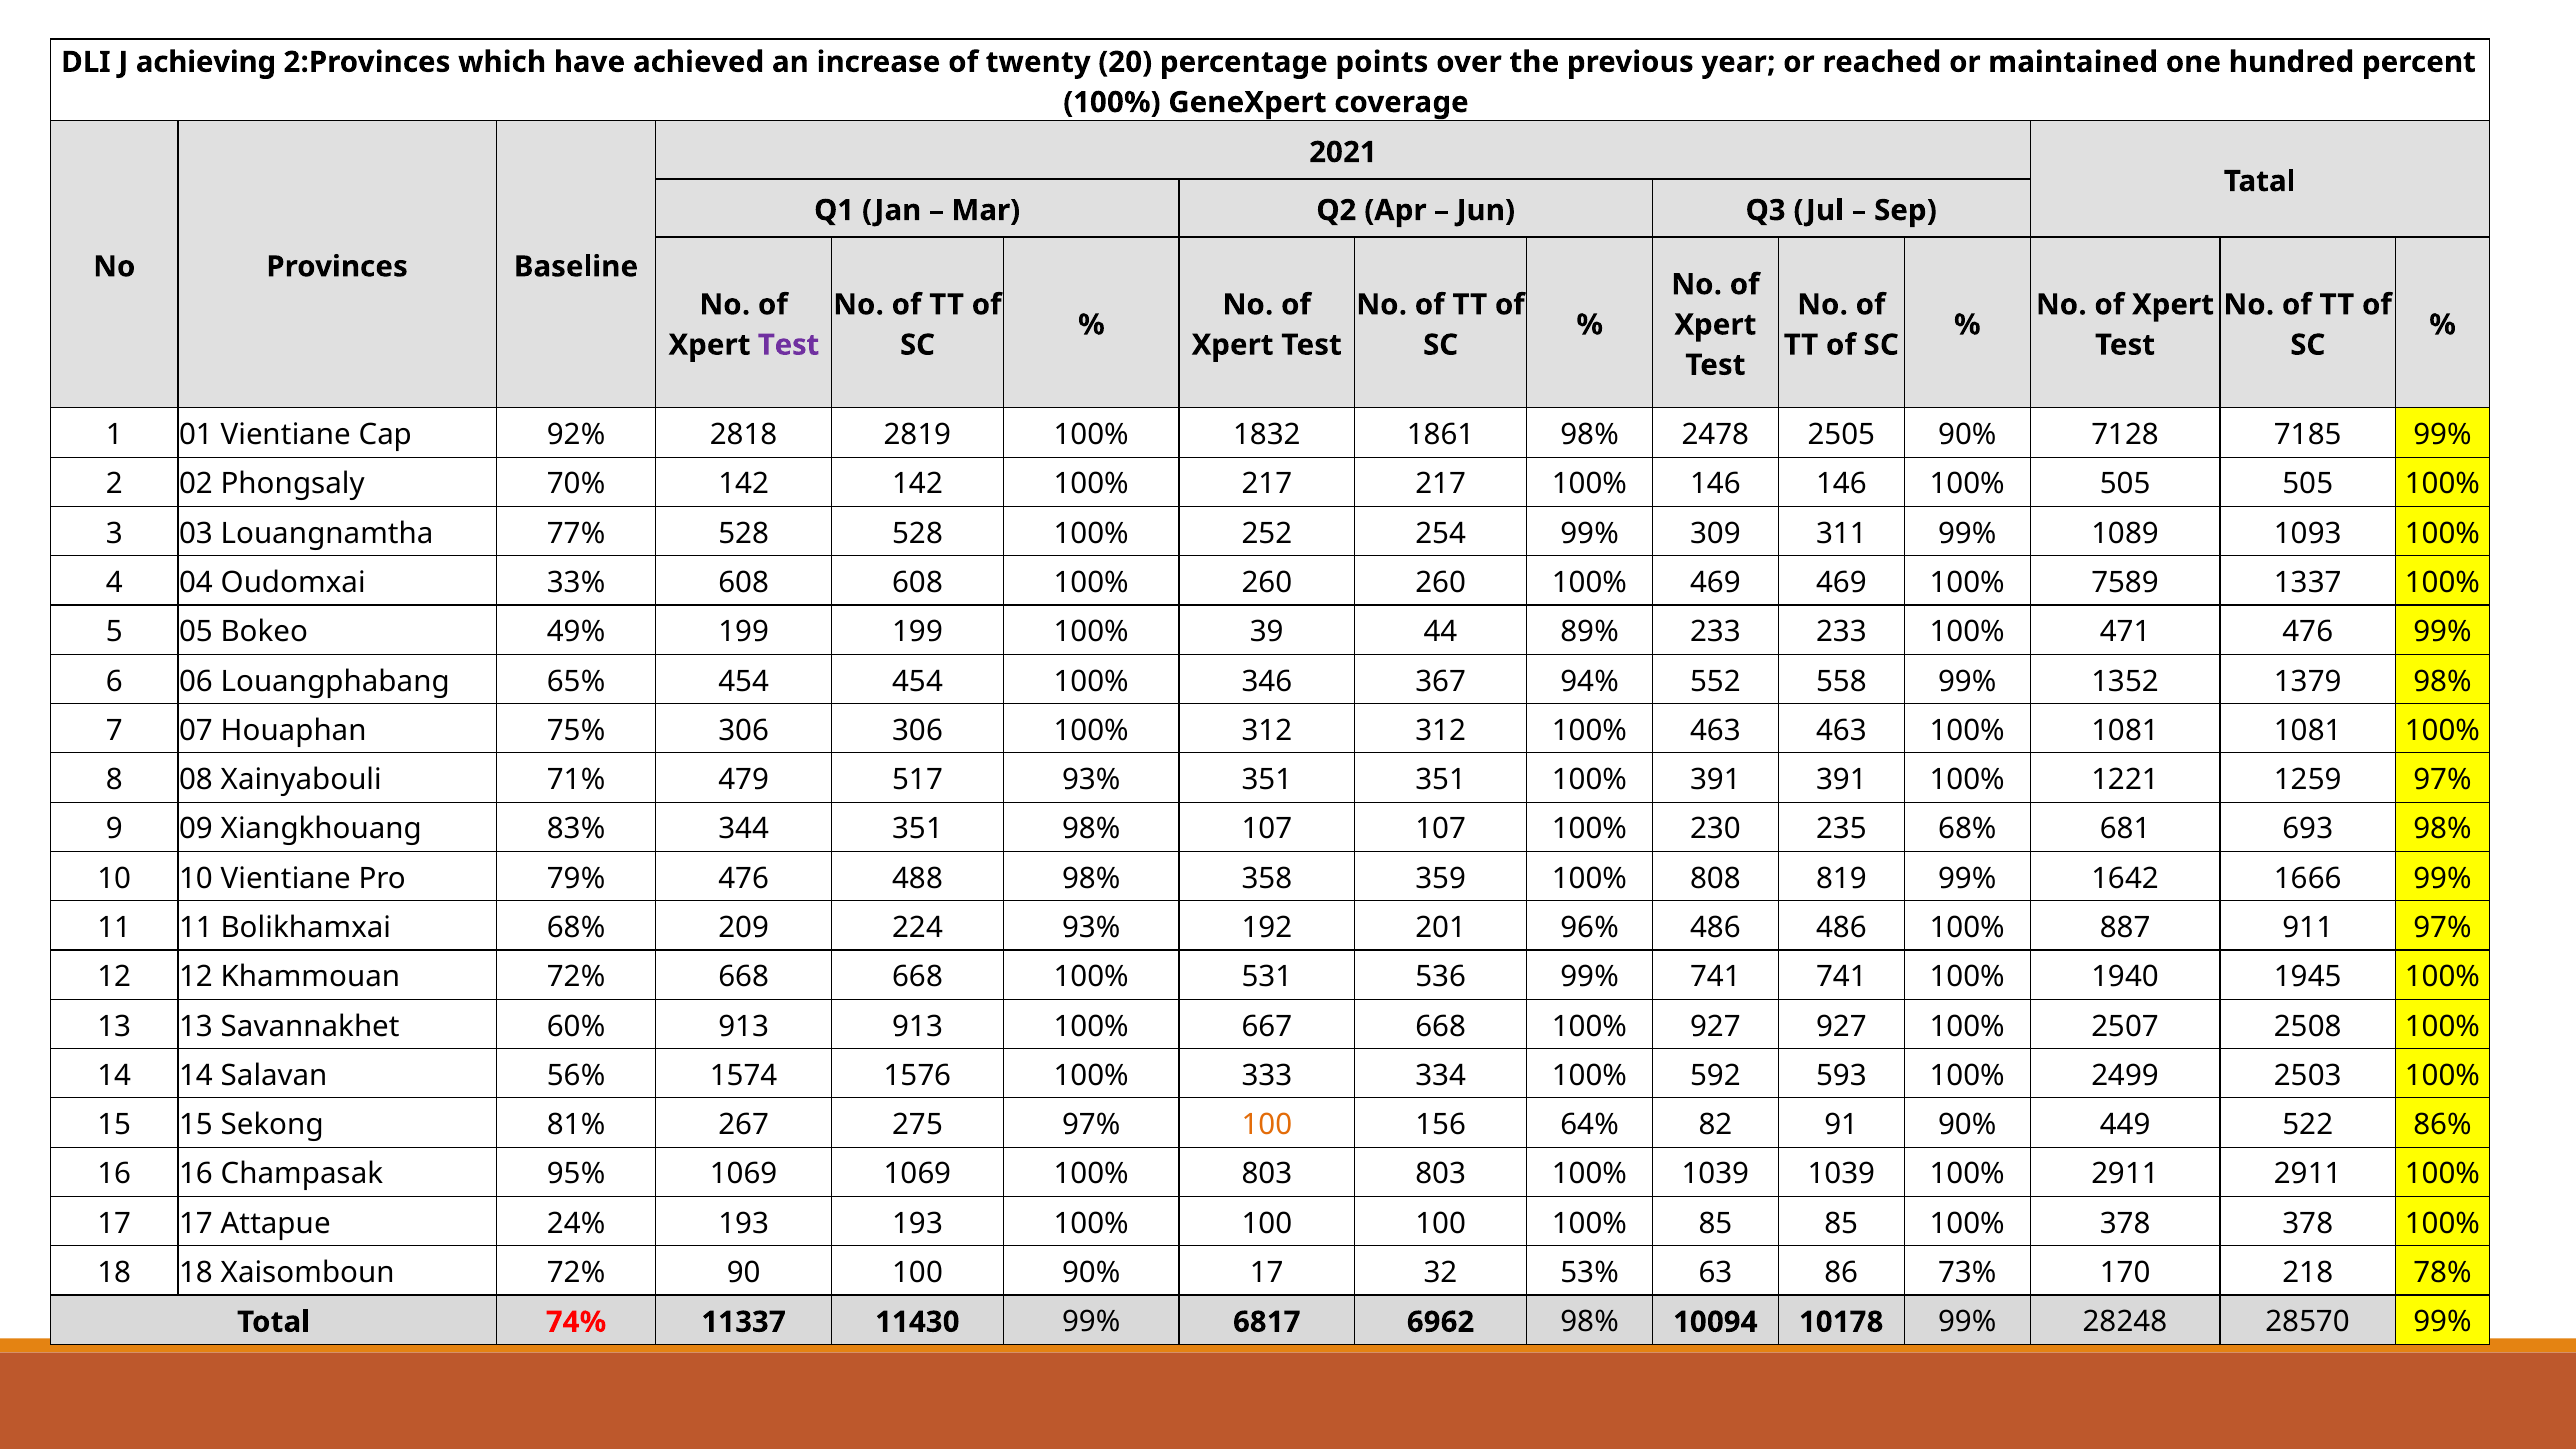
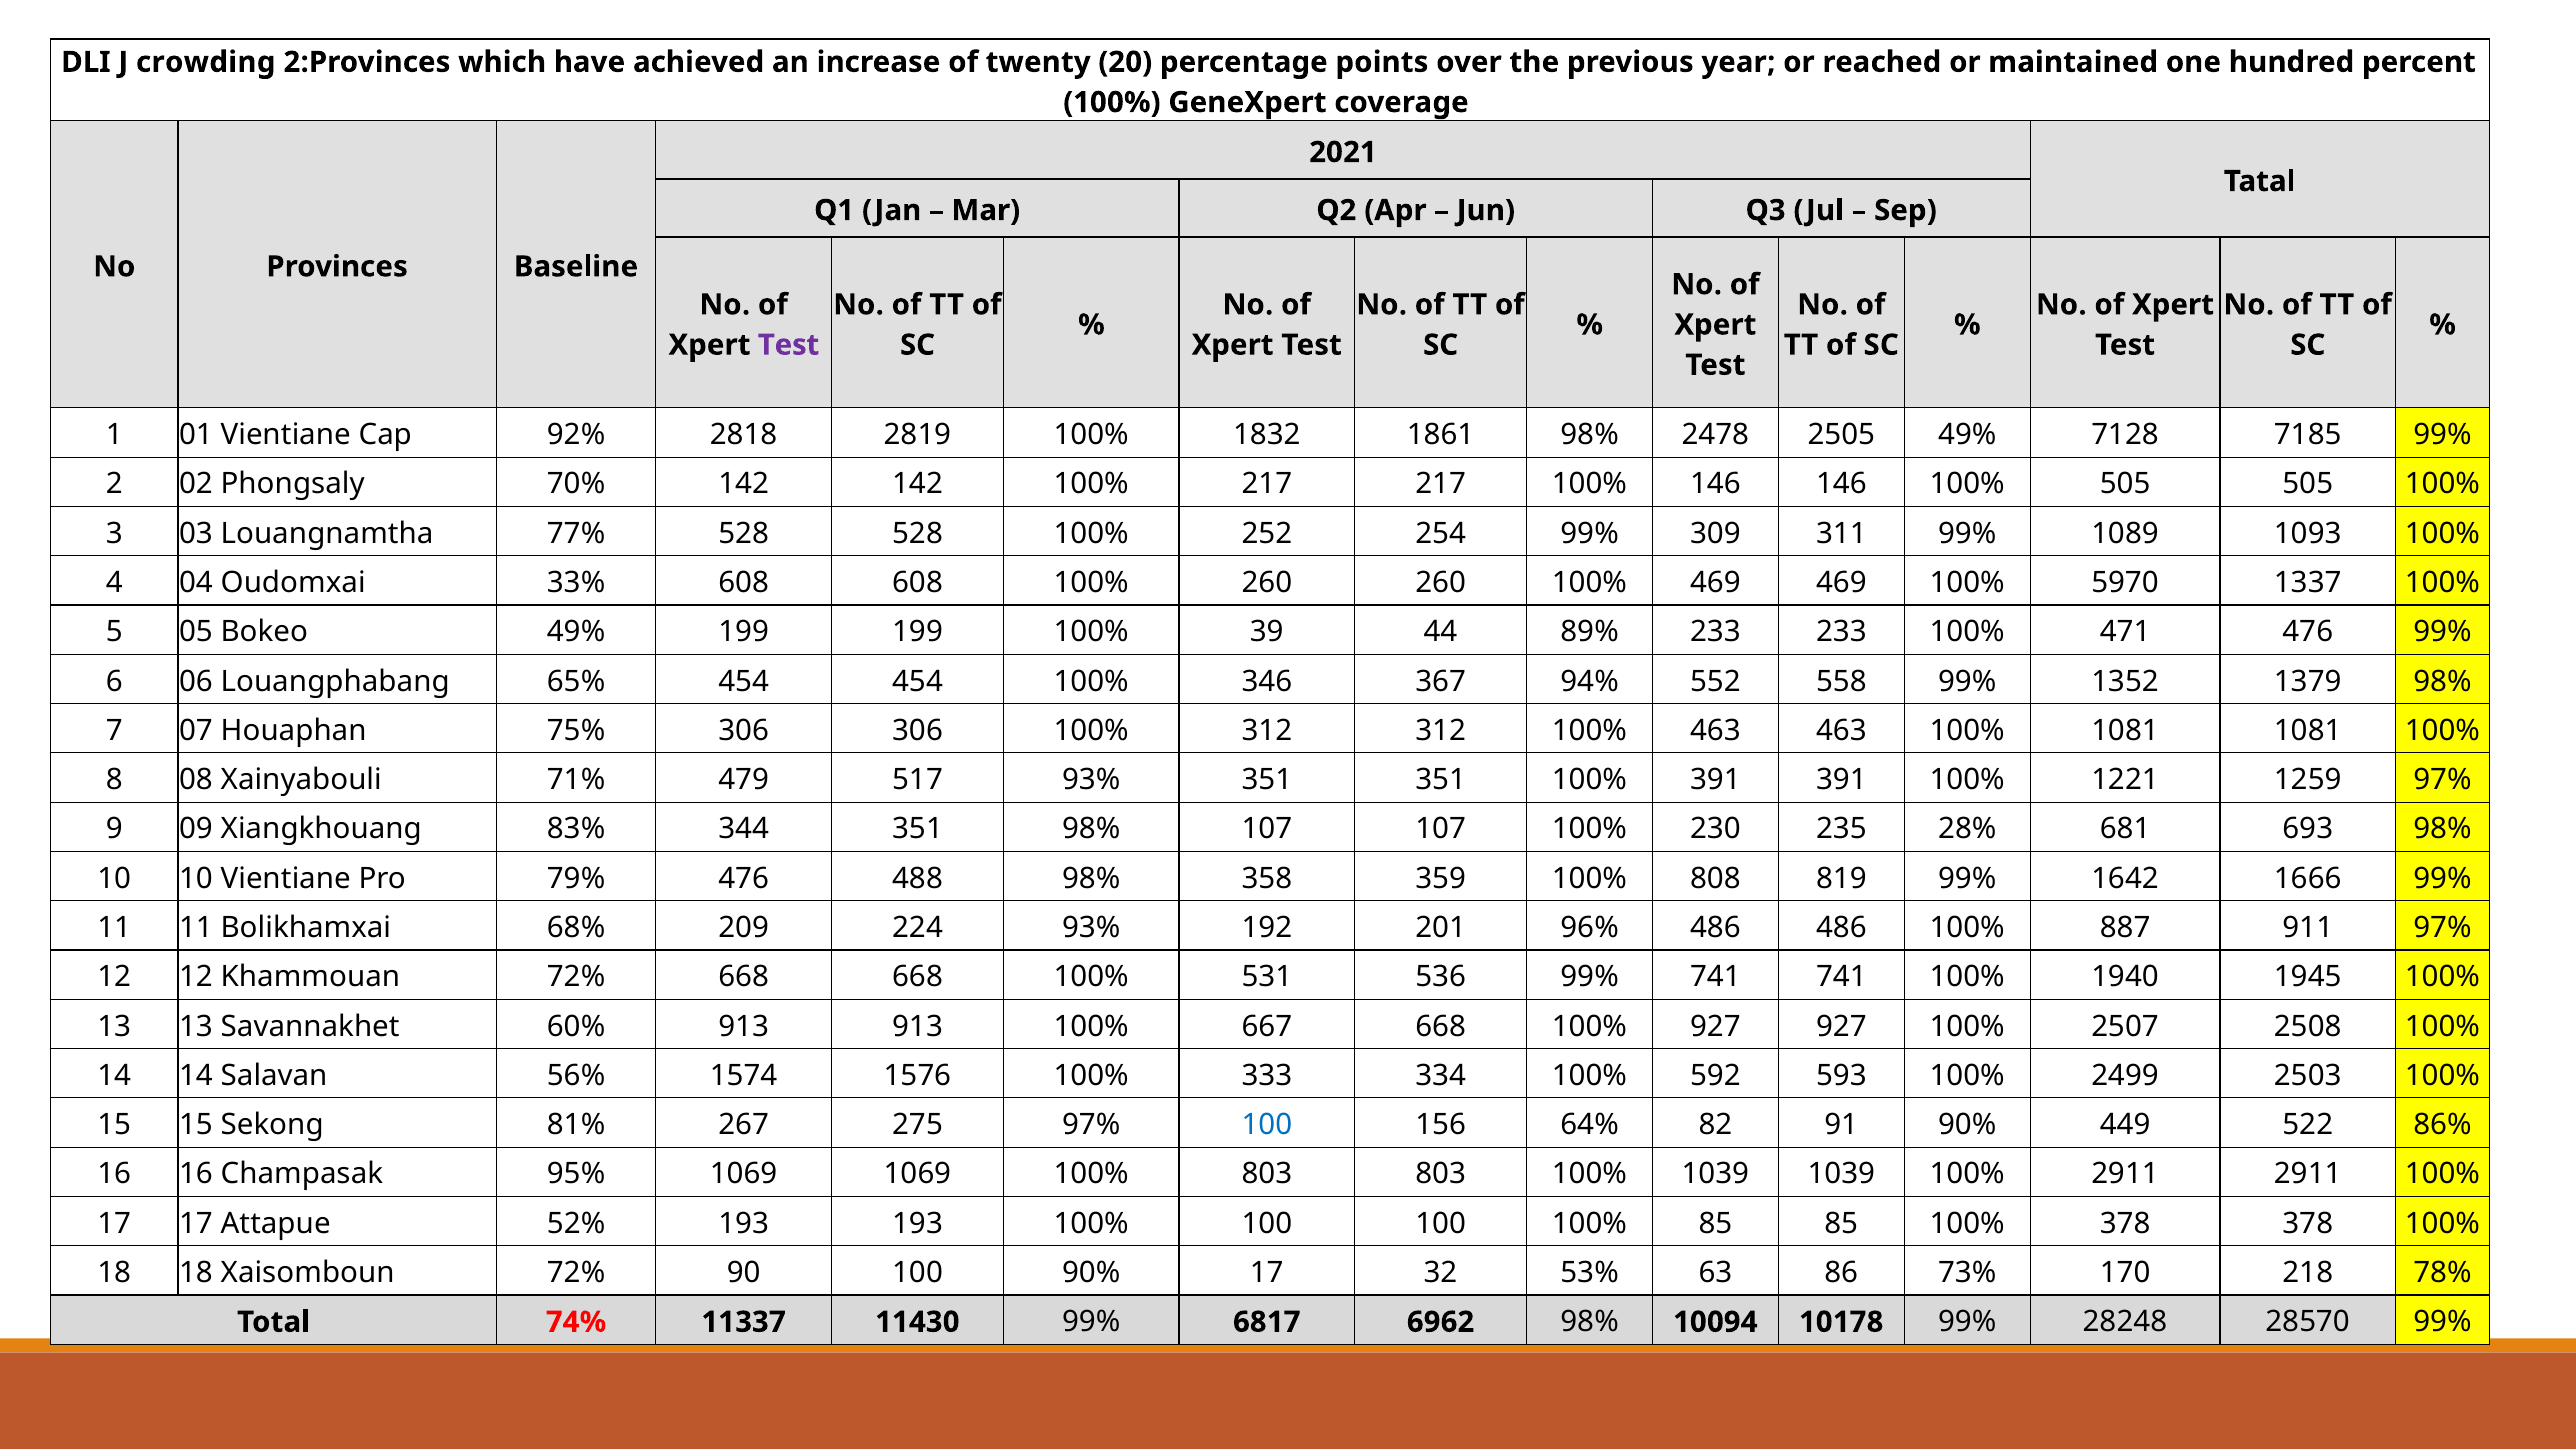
achieving: achieving -> crowding
2505 90%: 90% -> 49%
7589: 7589 -> 5970
235 68%: 68% -> 28%
100 at (1267, 1125) colour: orange -> blue
24%: 24% -> 52%
